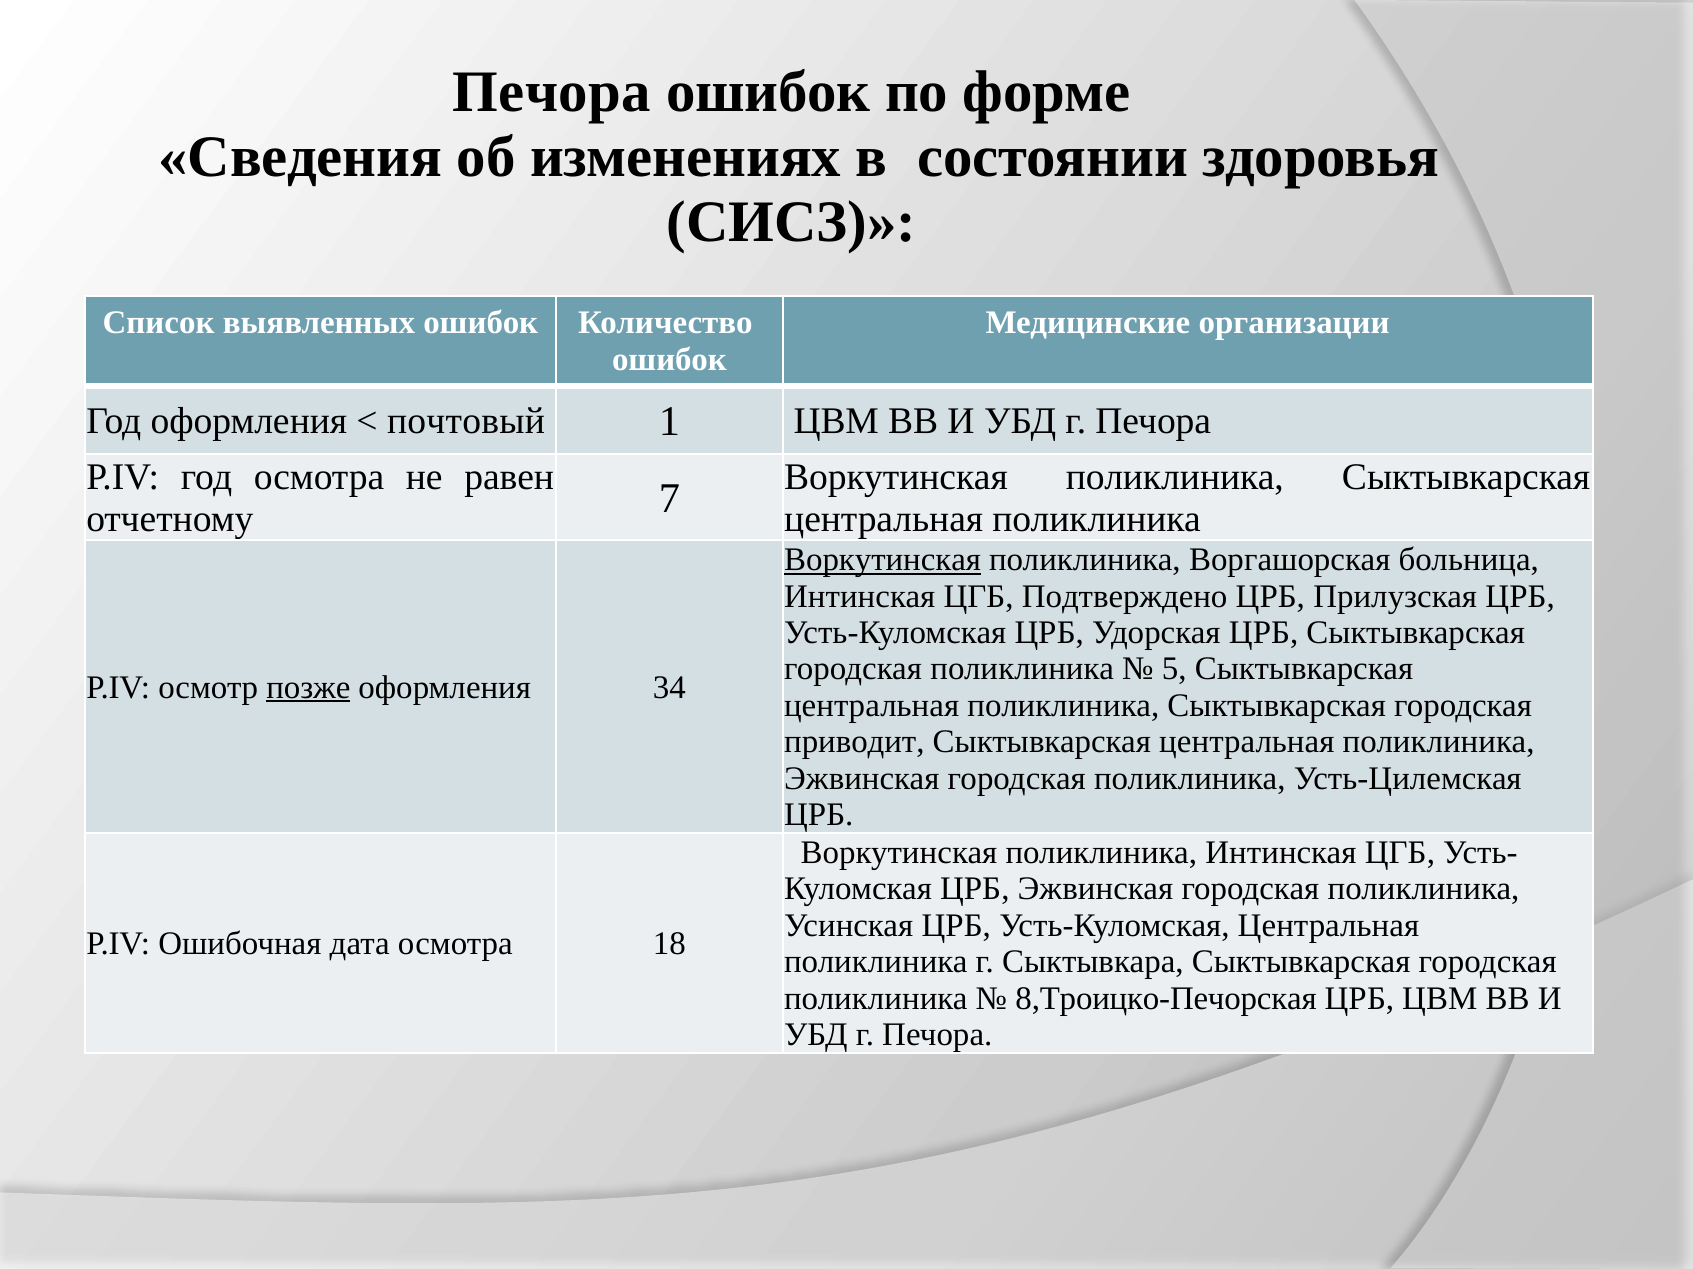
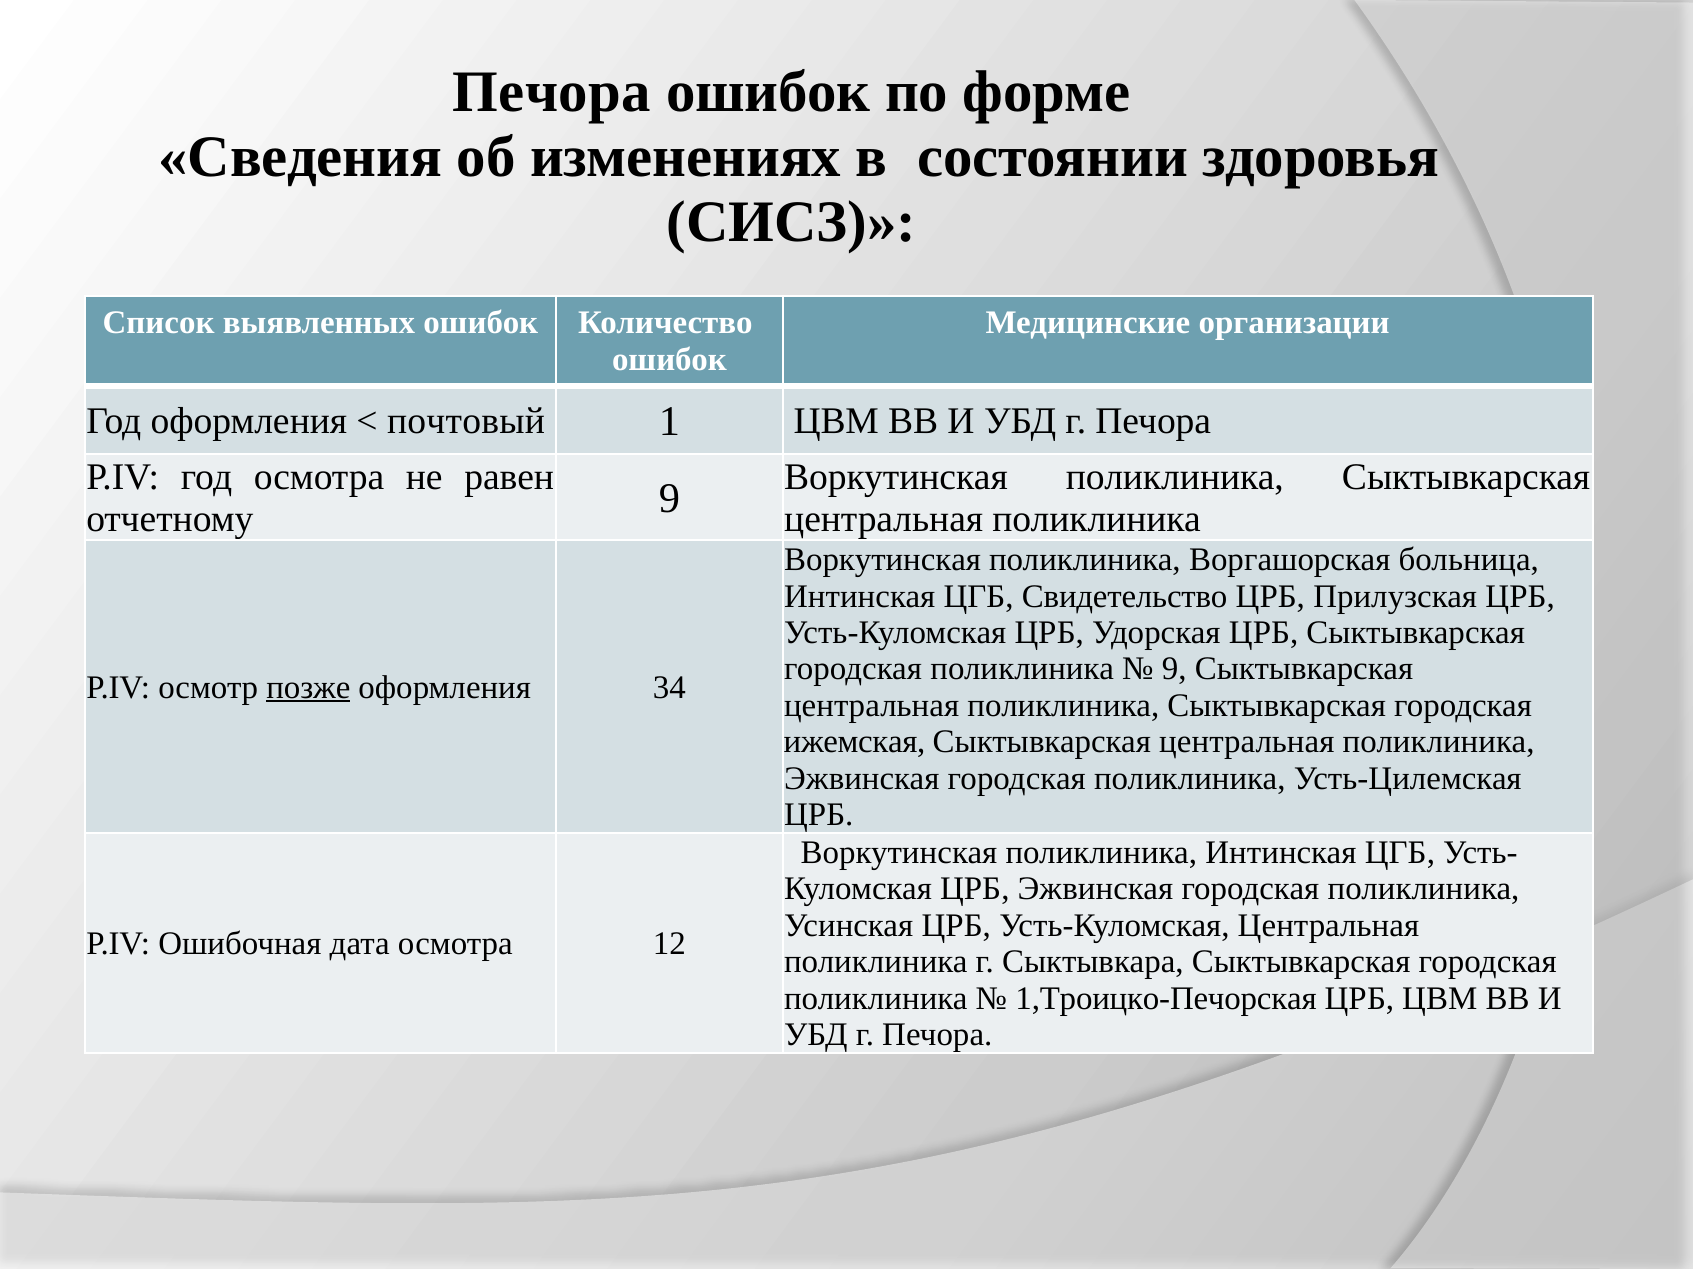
отчетному 7: 7 -> 9
Воркутинская at (883, 560) underline: present -> none
Подтверждено: Подтверждено -> Свидетельство
5 at (1174, 669): 5 -> 9
приводит: приводит -> ижемская
18: 18 -> 12
8,Троицко-Печорская: 8,Троицко-Печорская -> 1,Троицко-Печорская
